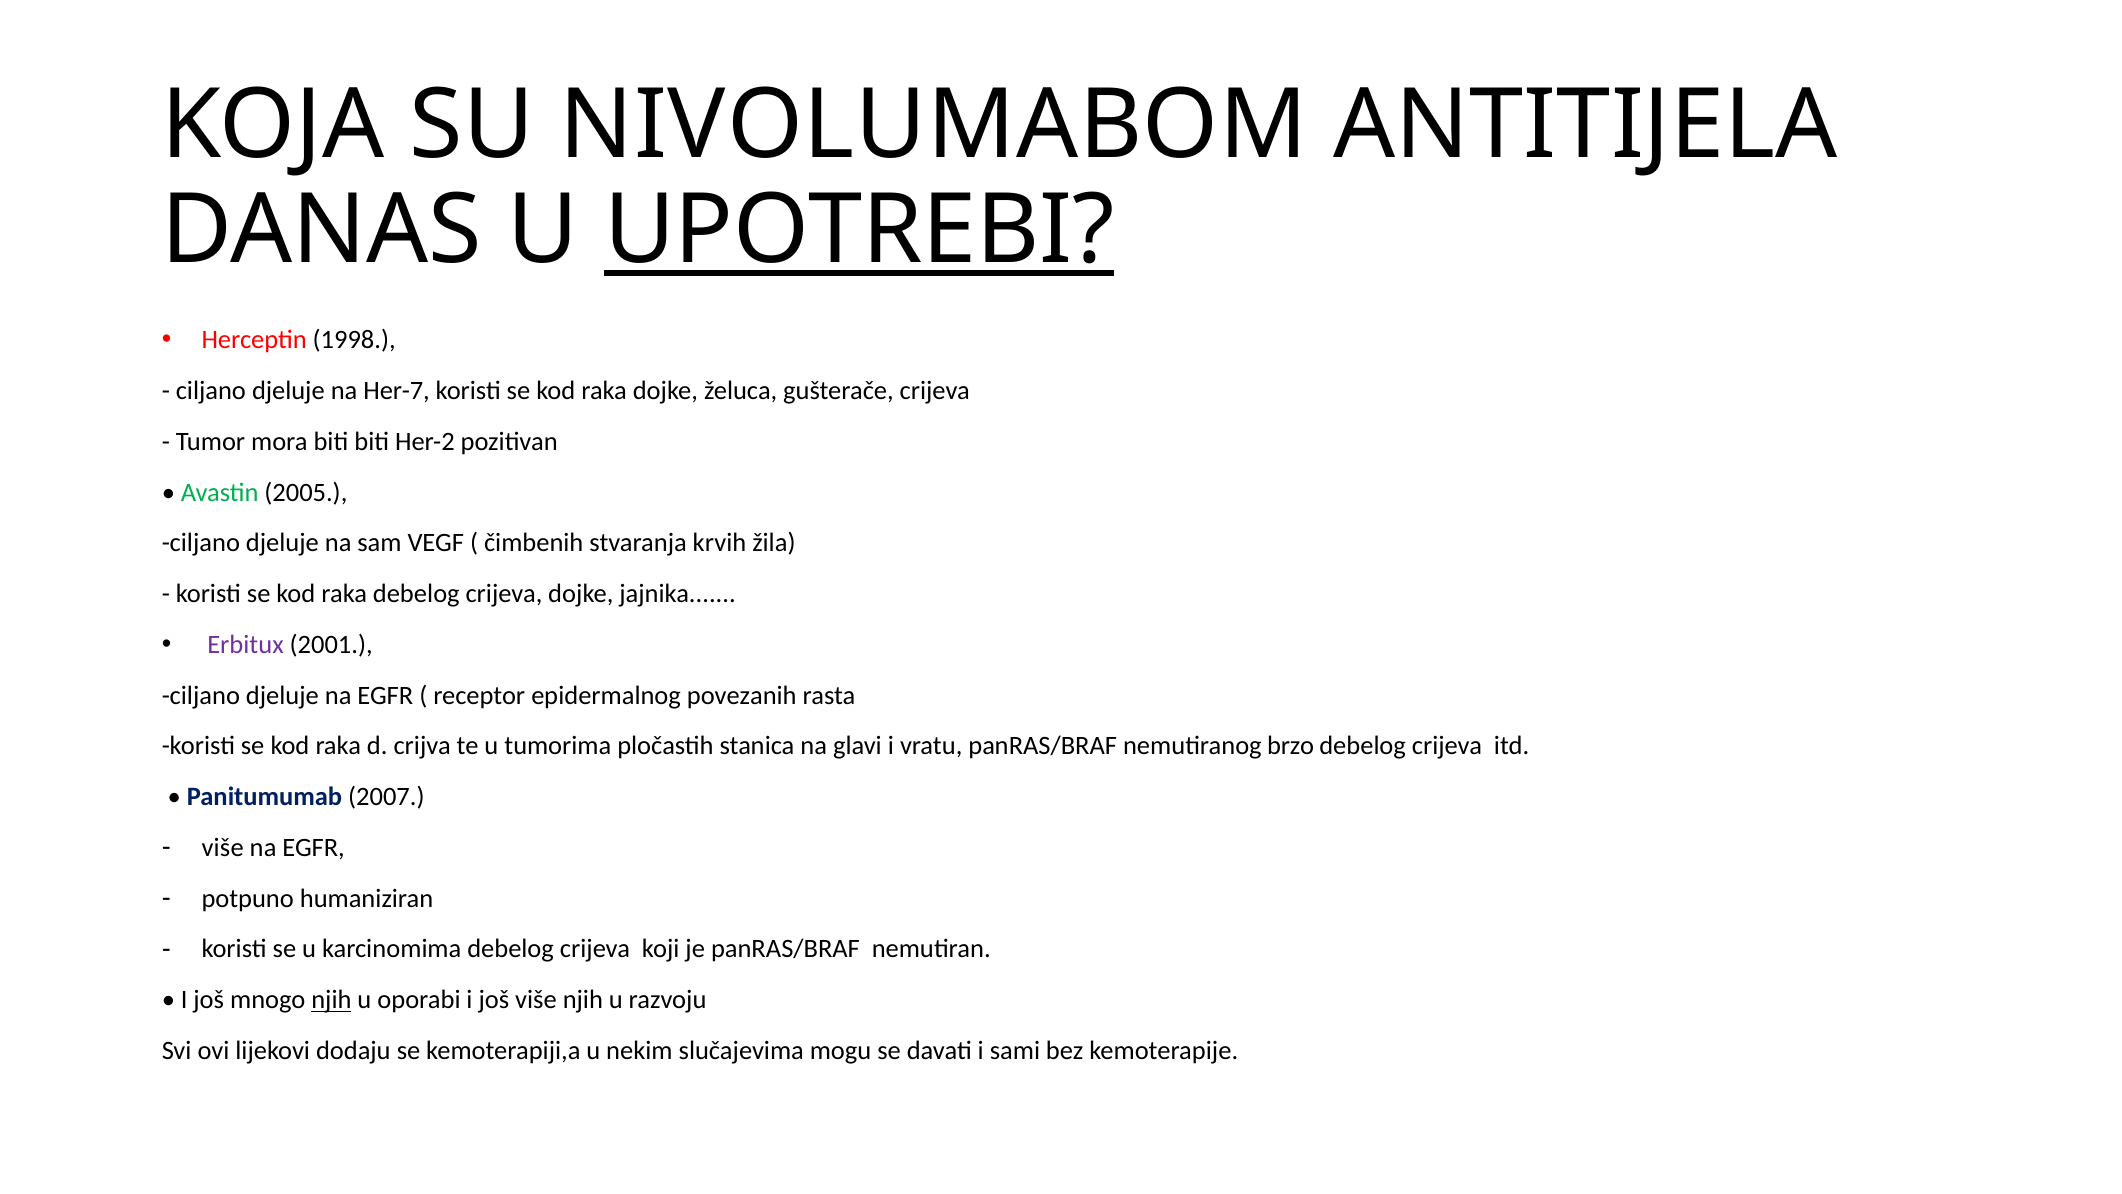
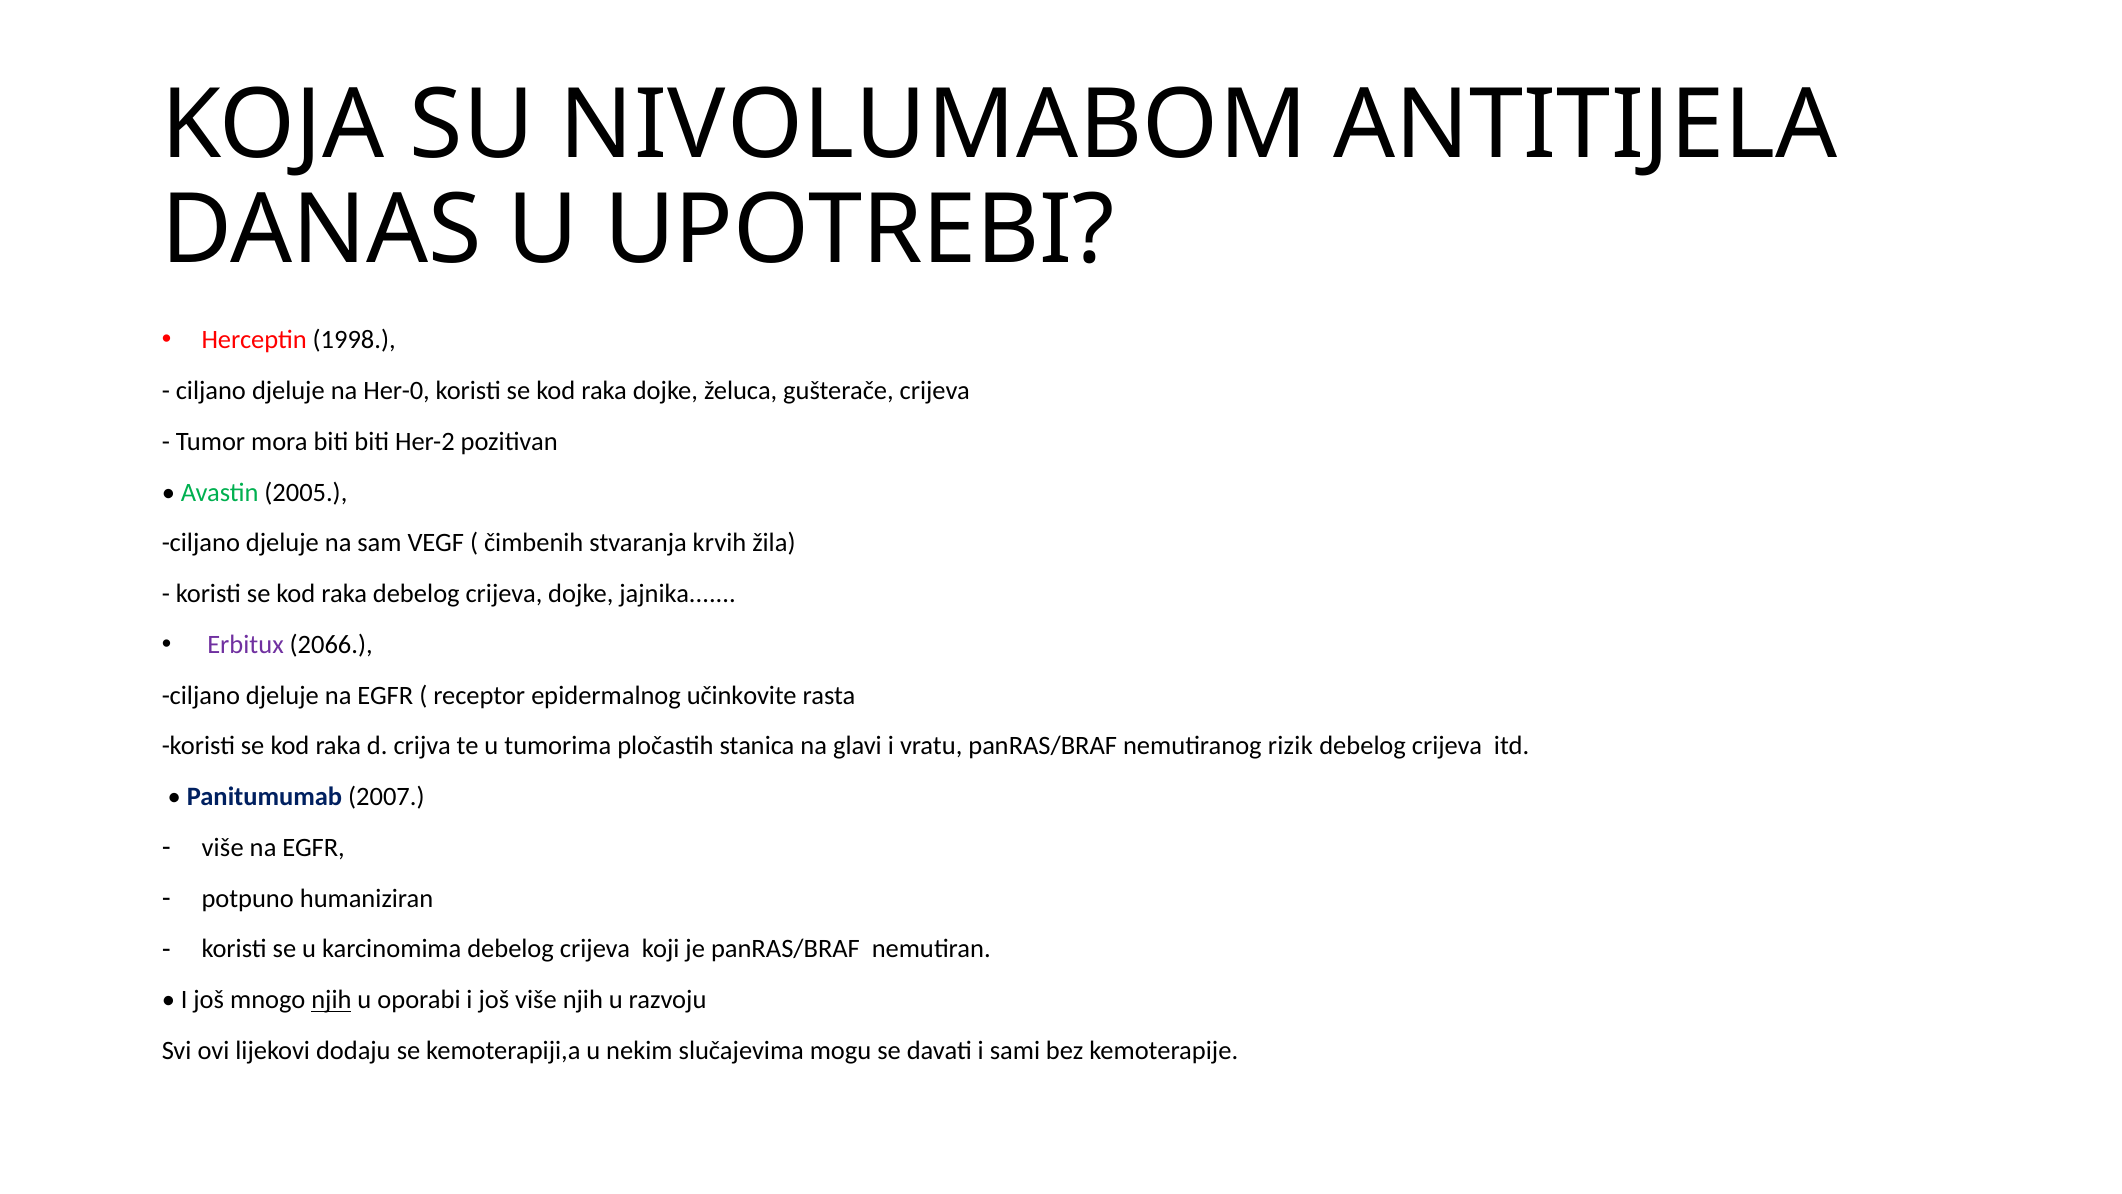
UPOTREBI underline: present -> none
Her-7: Her-7 -> Her-0
2001: 2001 -> 2066
povezanih: povezanih -> učinkovite
brzo: brzo -> rizik
